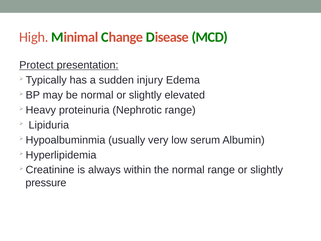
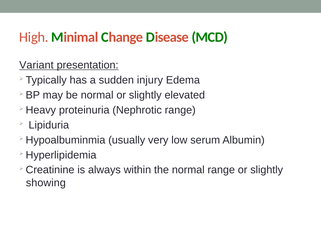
Protect: Protect -> Variant
pressure: pressure -> showing
